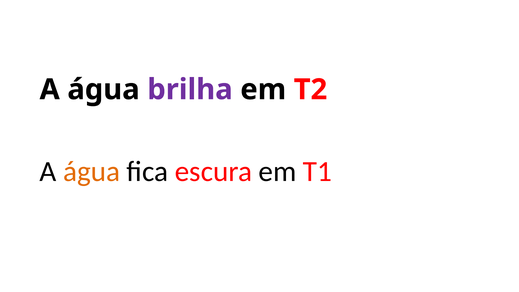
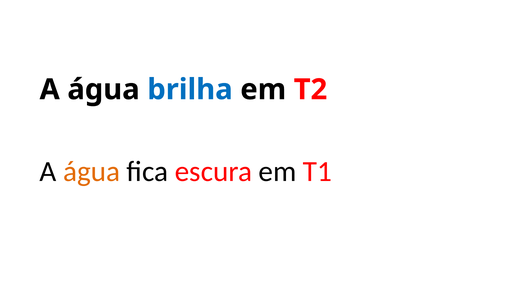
brilha colour: purple -> blue
